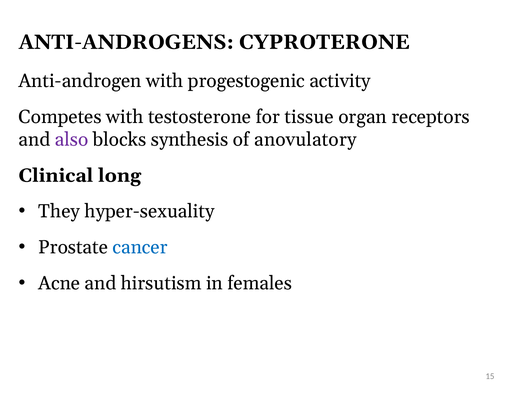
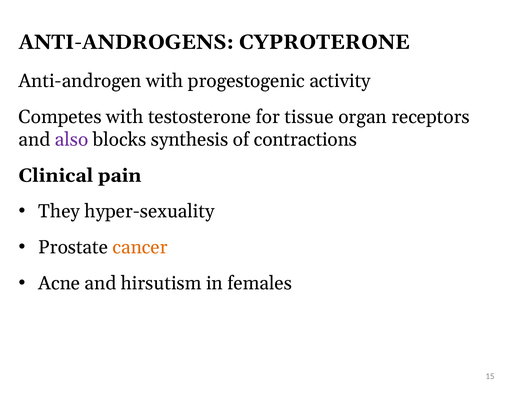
anovulatory: anovulatory -> contractions
long: long -> pain
cancer colour: blue -> orange
